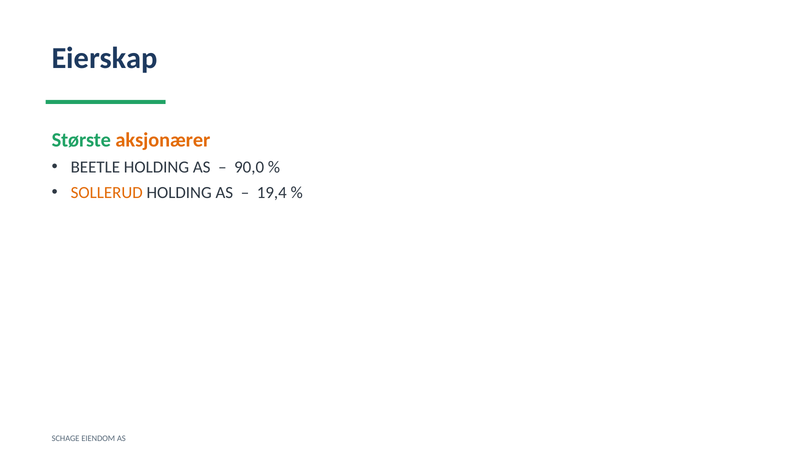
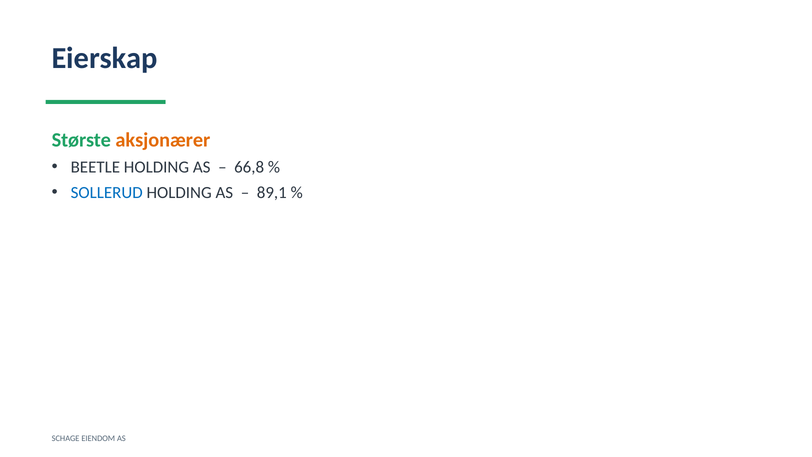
90,0: 90,0 -> 66,8
SOLLERUD colour: orange -> blue
19,4: 19,4 -> 89,1
